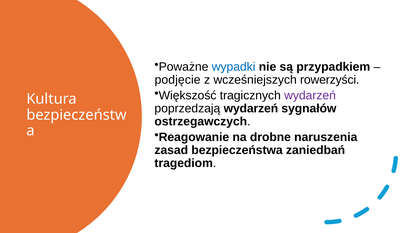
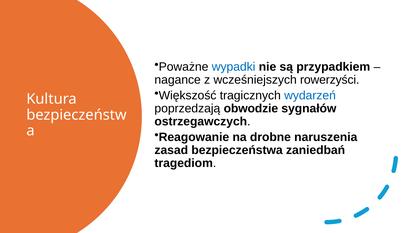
podjęcie: podjęcie -> nagance
wydarzeń at (310, 96) colour: purple -> blue
poprzedzają wydarzeń: wydarzeń -> obwodzie
